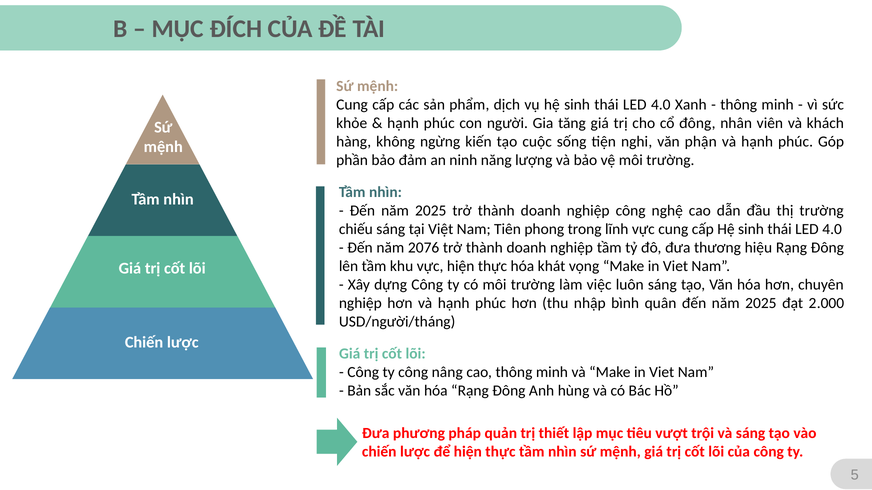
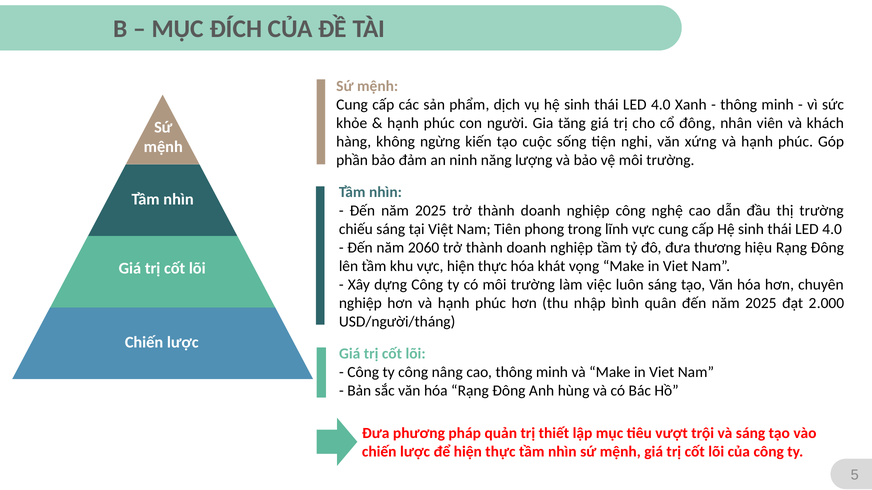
phận: phận -> xứng
2076: 2076 -> 2060
